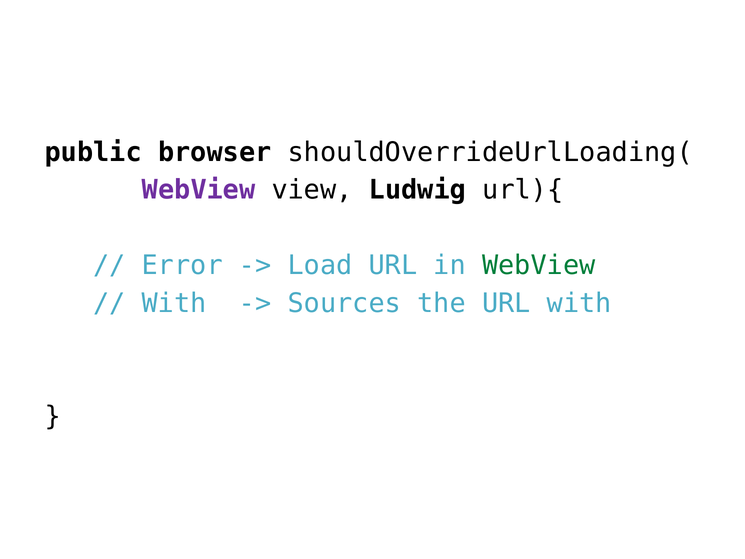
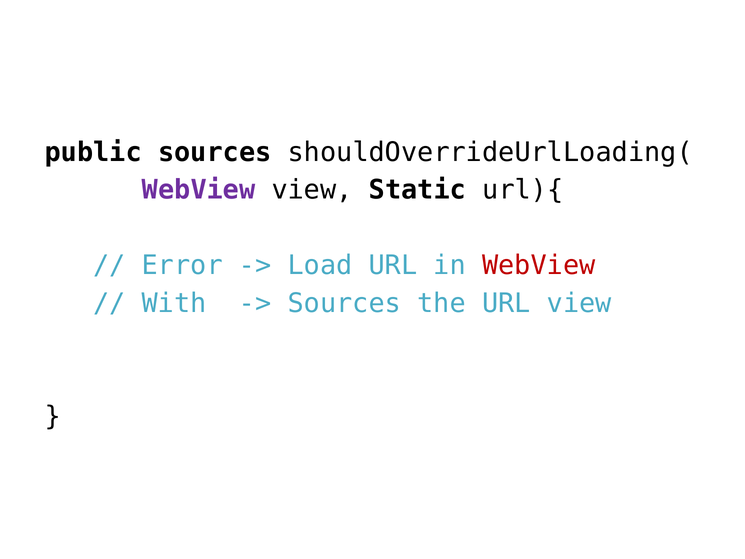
public browser: browser -> sources
Ludwig: Ludwig -> Static
WebView at (539, 265) colour: green -> red
URL with: with -> view
